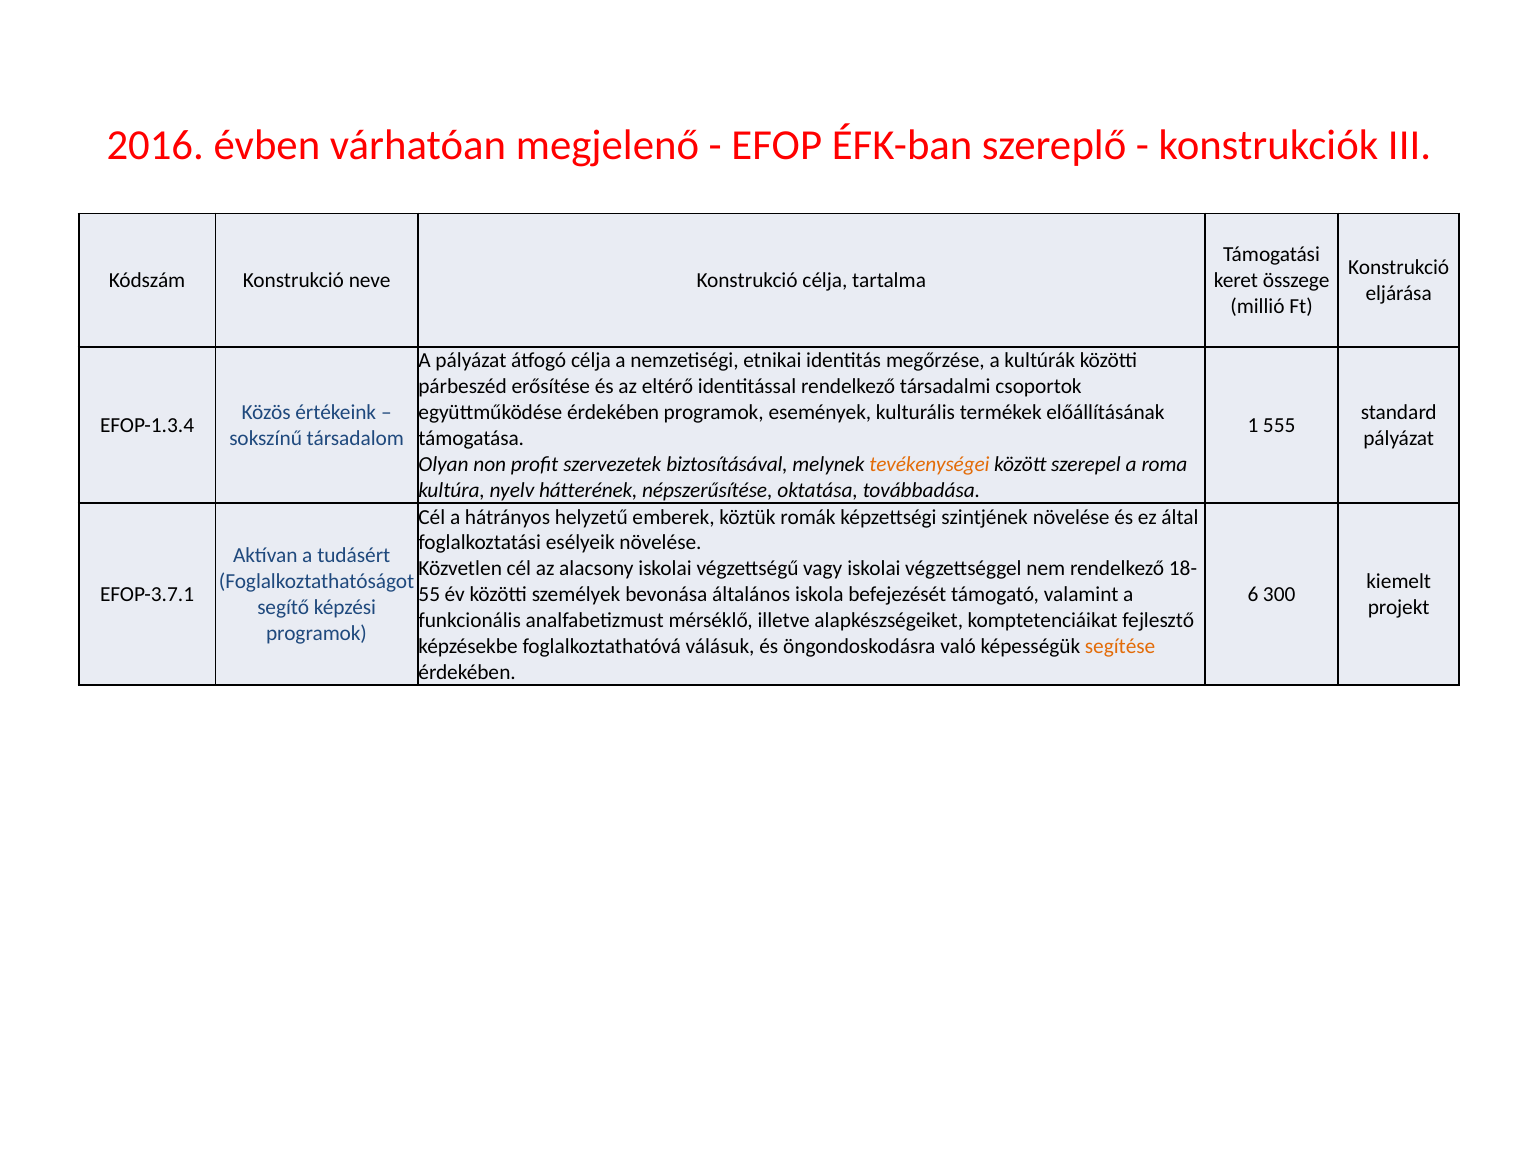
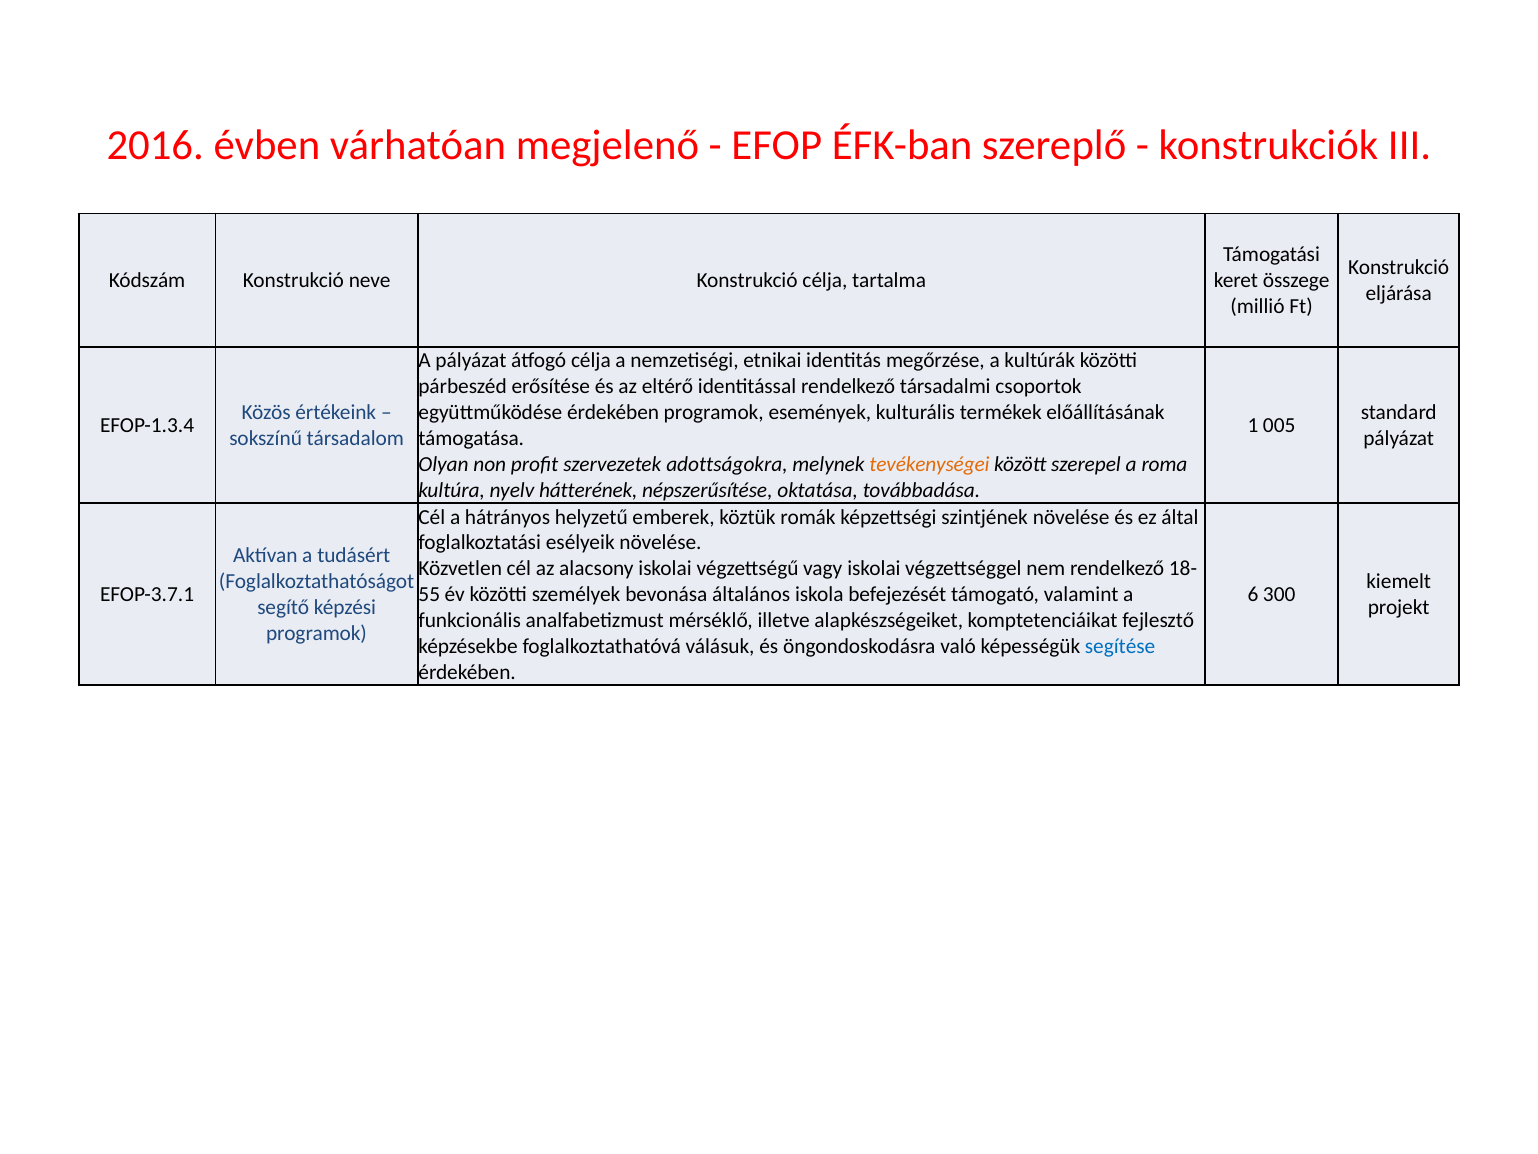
555: 555 -> 005
biztosításával: biztosításával -> adottságokra
segítése colour: orange -> blue
